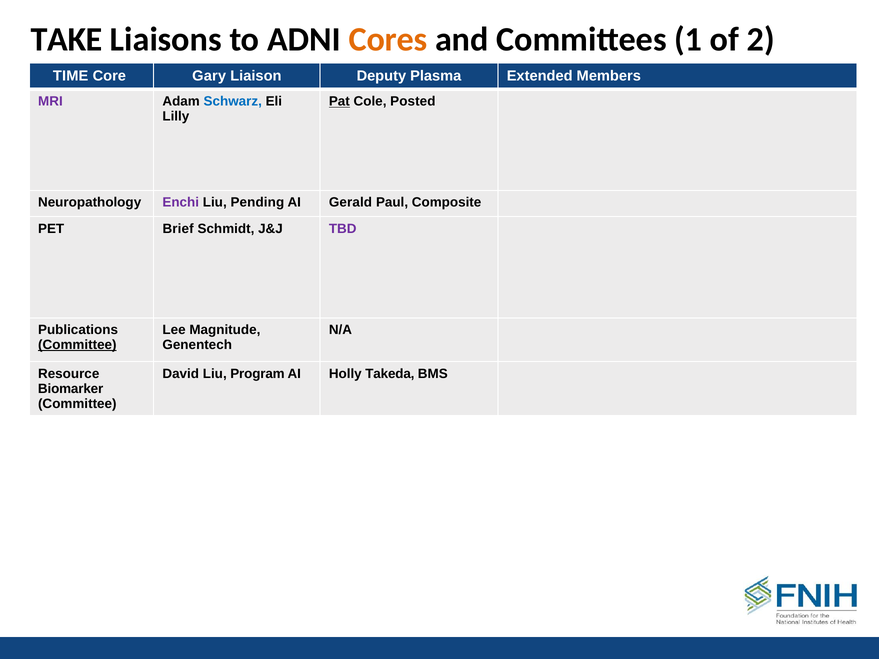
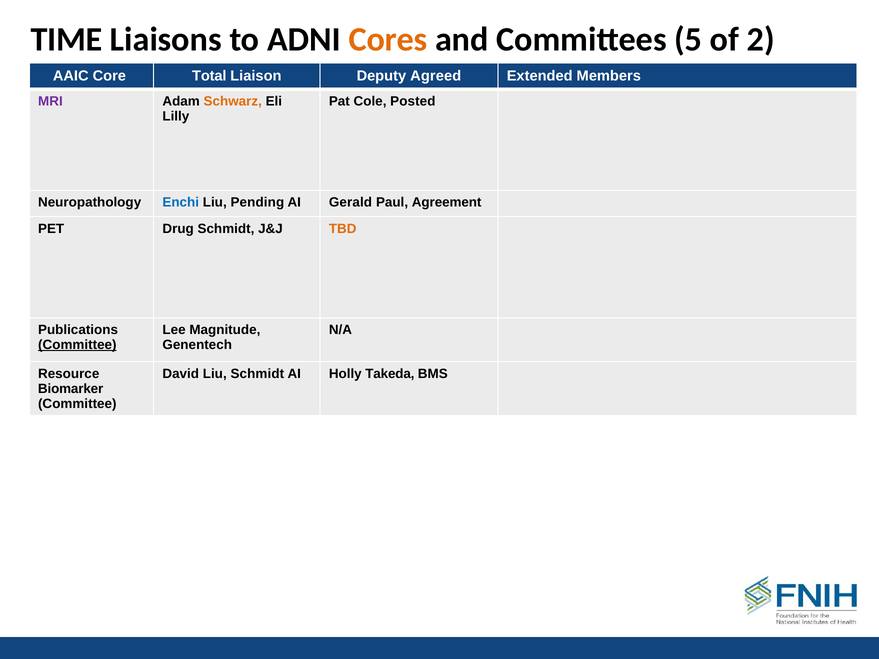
TAKE: TAKE -> TIME
1: 1 -> 5
TIME: TIME -> AAIC
Gary: Gary -> Total
Plasma: Plasma -> Agreed
Schwarz colour: blue -> orange
Pat underline: present -> none
Enchi colour: purple -> blue
Composite: Composite -> Agreement
Brief: Brief -> Drug
TBD colour: purple -> orange
Liu Program: Program -> Schmidt
